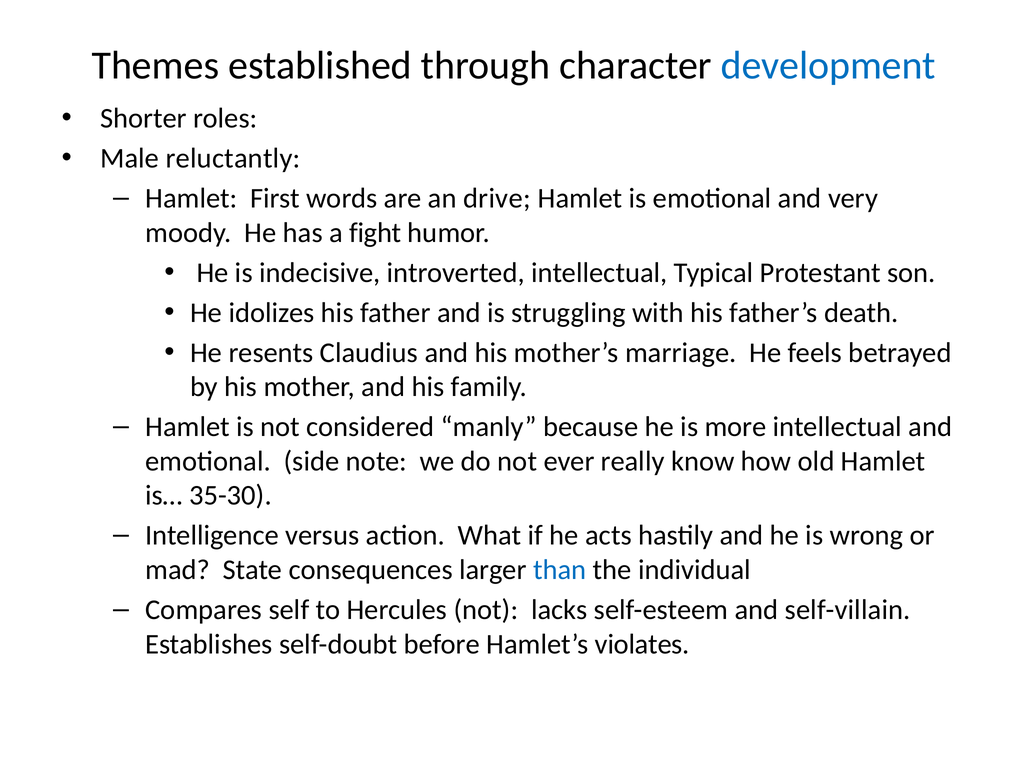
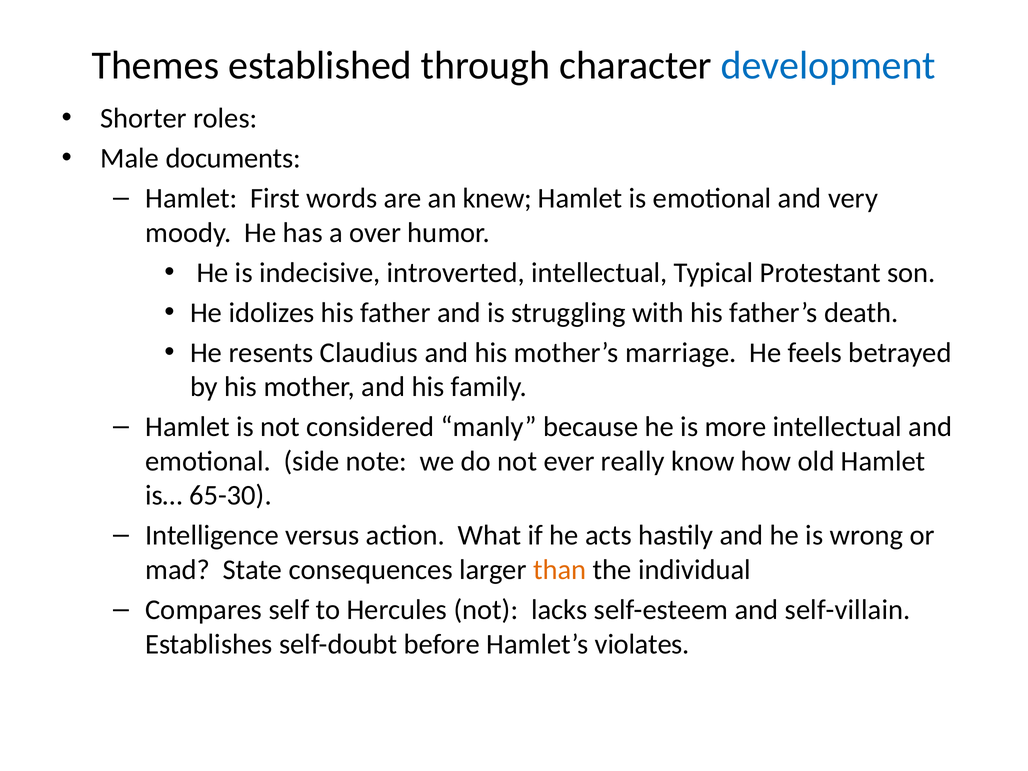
reluctantly: reluctantly -> documents
drive: drive -> knew
fight: fight -> over
35-30: 35-30 -> 65-30
than colour: blue -> orange
